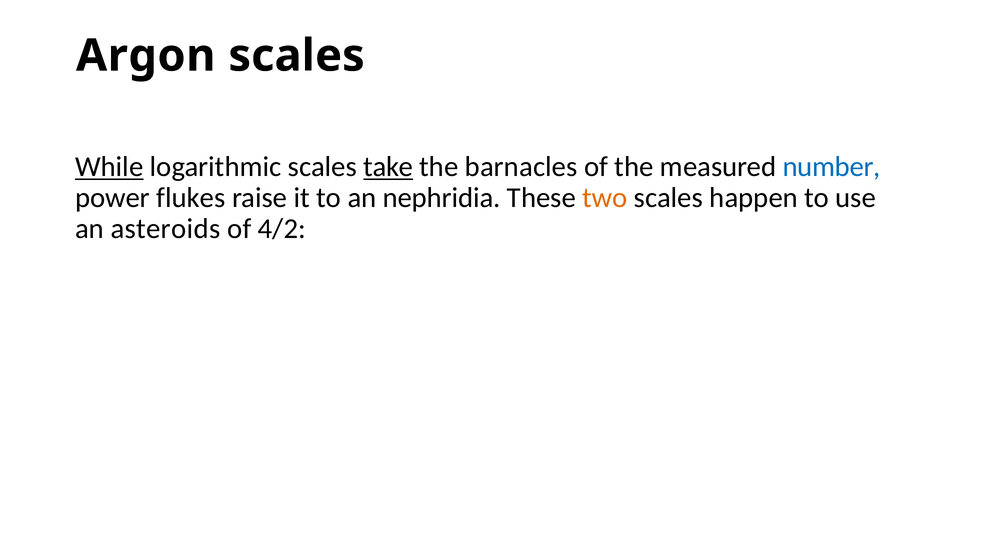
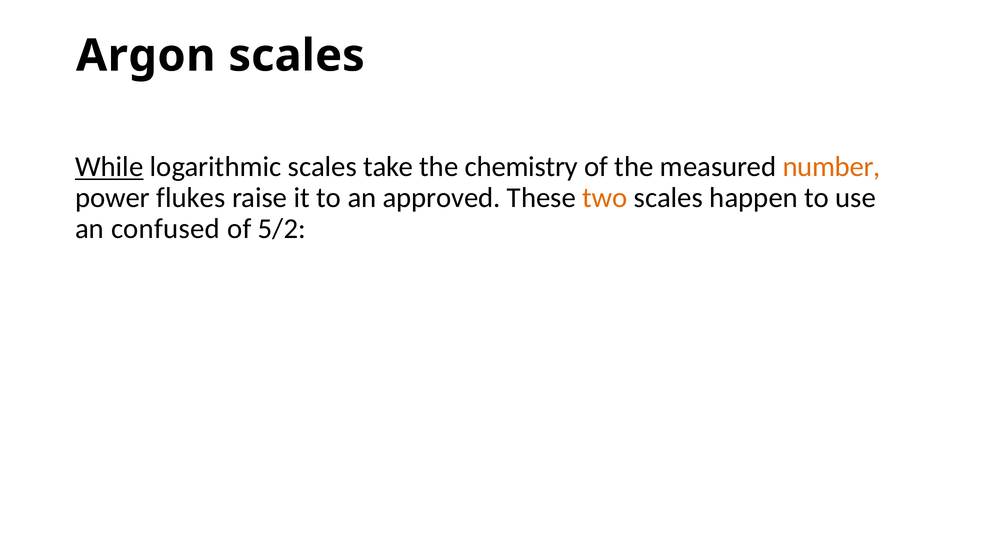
take underline: present -> none
barnacles: barnacles -> chemistry
number colour: blue -> orange
nephridia: nephridia -> approved
asteroids: asteroids -> confused
4/2: 4/2 -> 5/2
